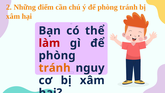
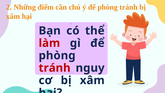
tránh at (55, 68) colour: orange -> red
